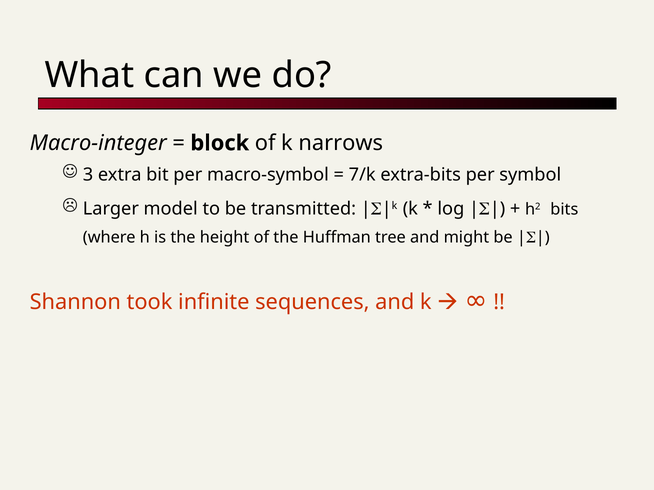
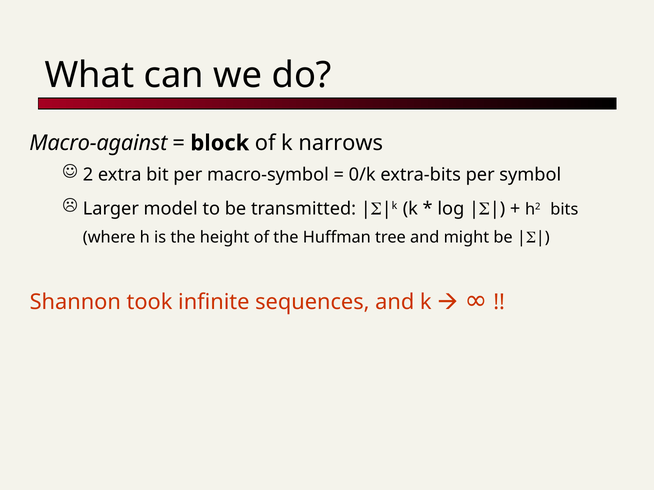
Macro-integer: Macro-integer -> Macro-against
3: 3 -> 2
7/k: 7/k -> 0/k
